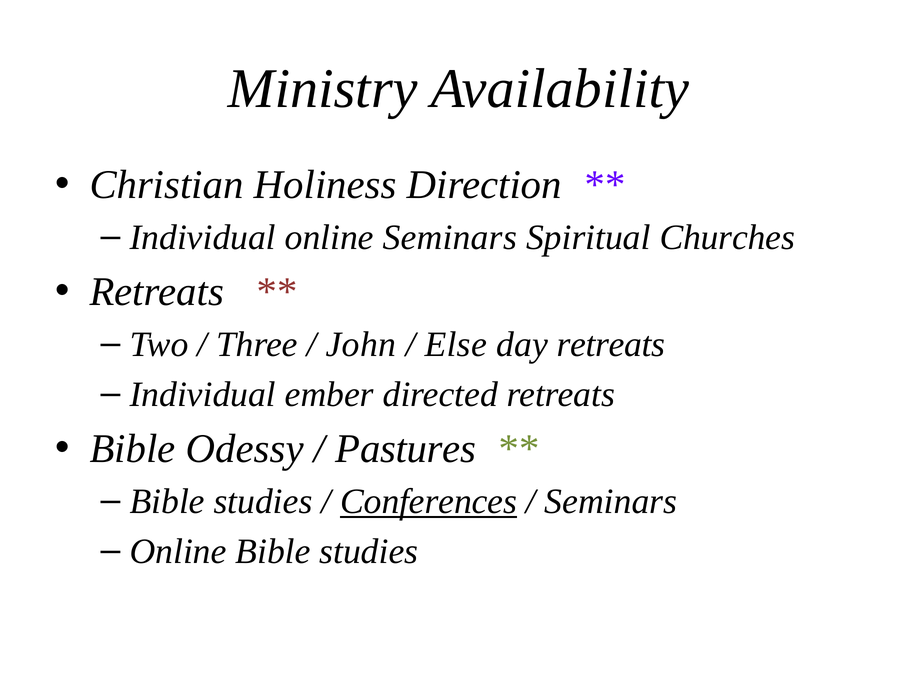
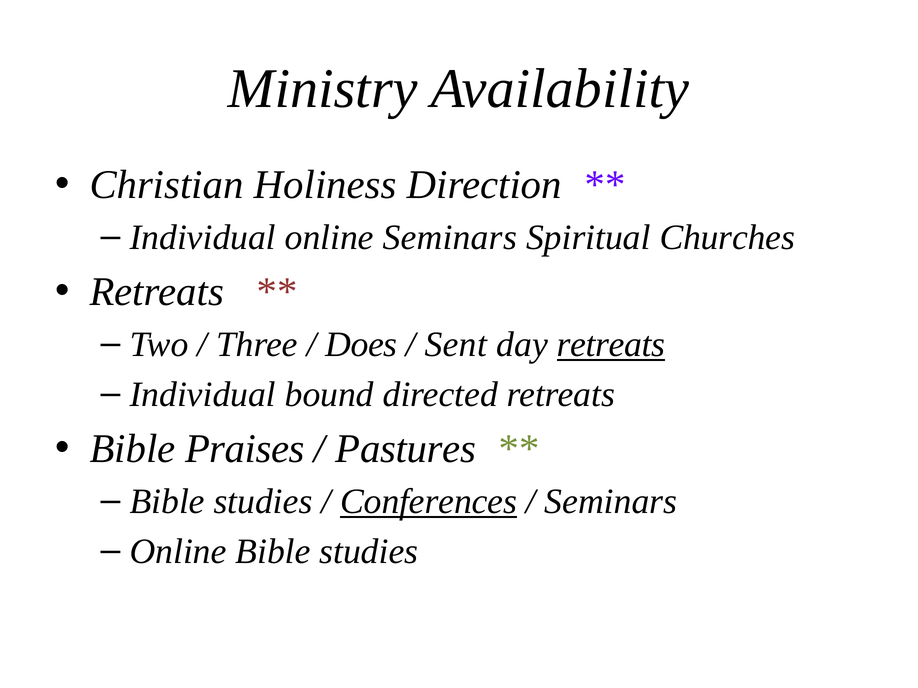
John: John -> Does
Else: Else -> Sent
retreats at (611, 345) underline: none -> present
ember: ember -> bound
Odessy: Odessy -> Praises
